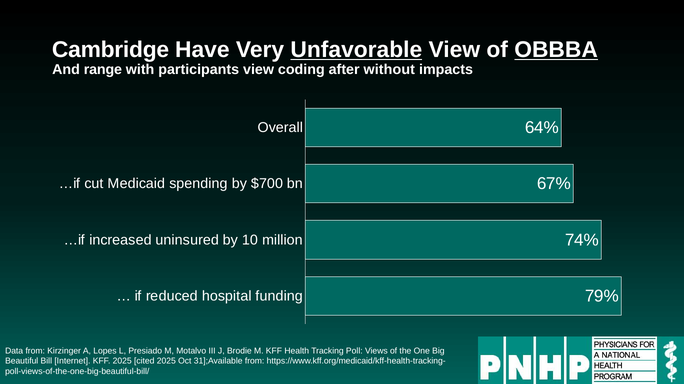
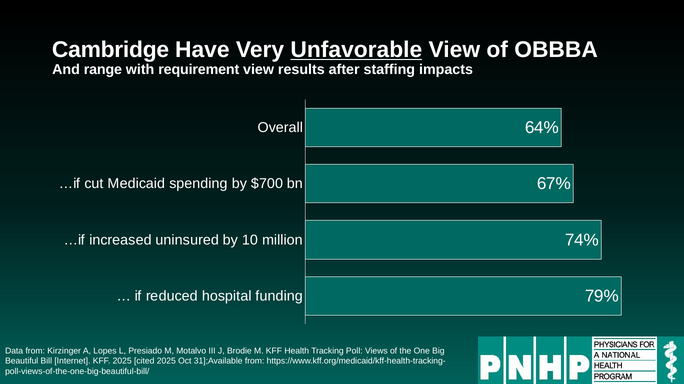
OBBBA underline: present -> none
participants: participants -> requirement
coding: coding -> results
without: without -> staffing
